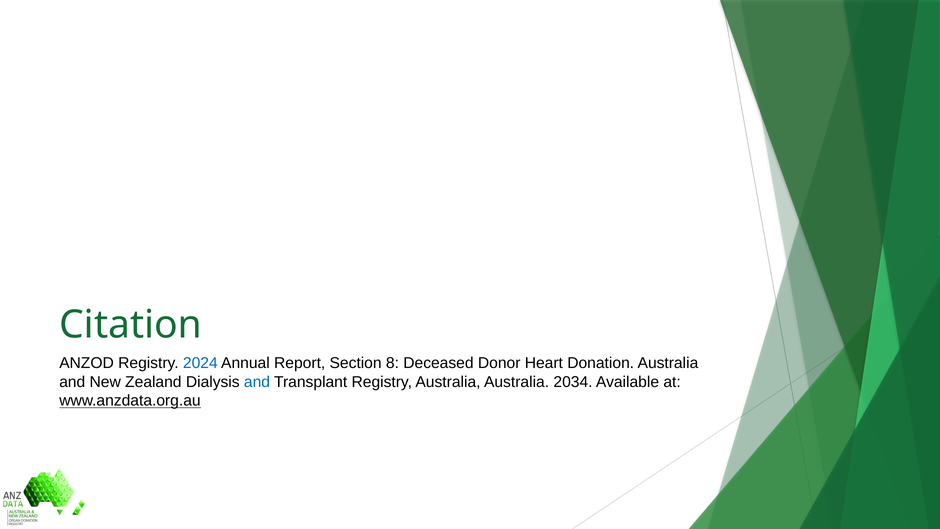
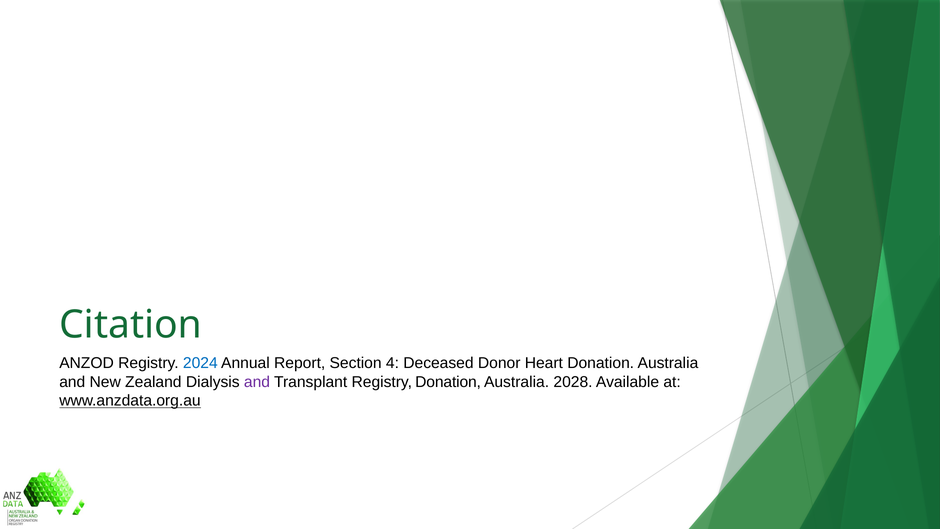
8: 8 -> 4
and at (257, 382) colour: blue -> purple
Registry Australia: Australia -> Donation
2034: 2034 -> 2028
